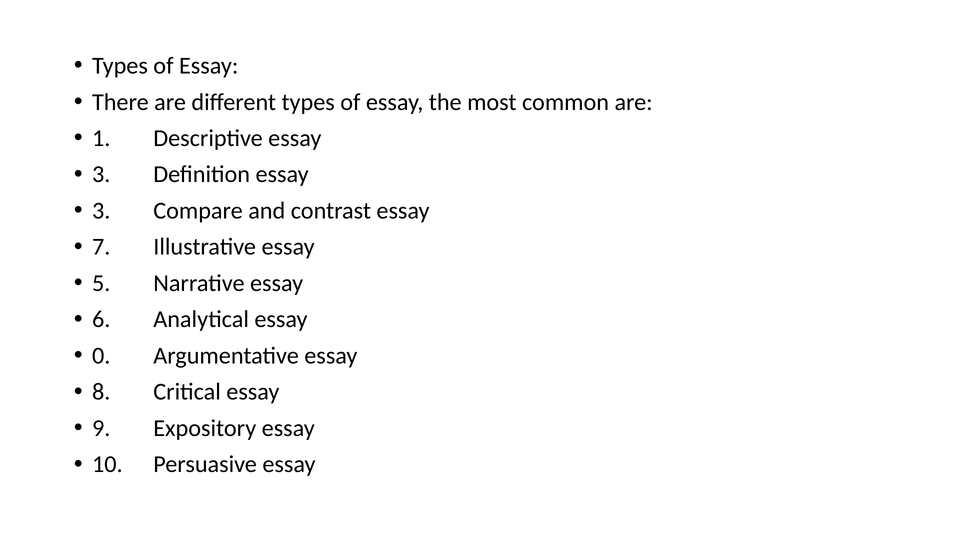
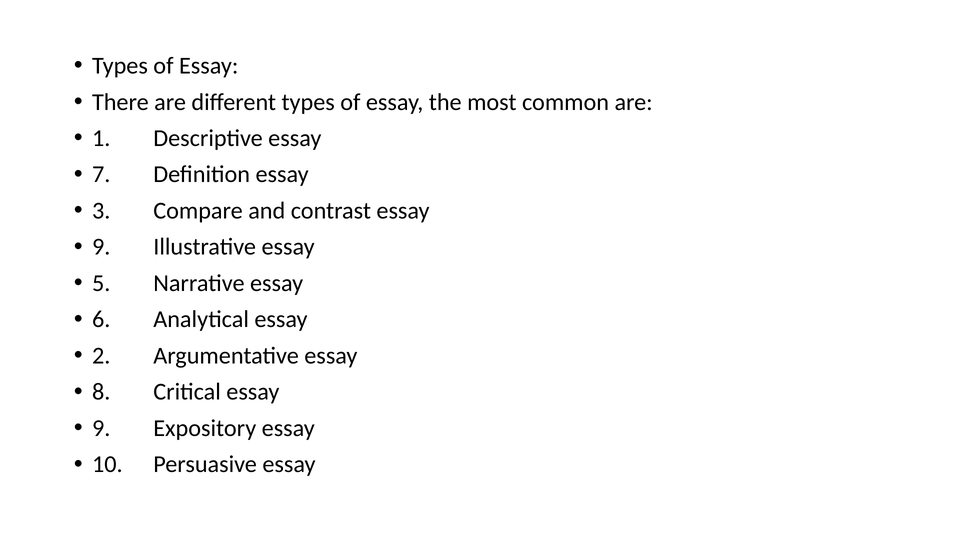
3 at (101, 175): 3 -> 7
7 at (101, 247): 7 -> 9
0: 0 -> 2
